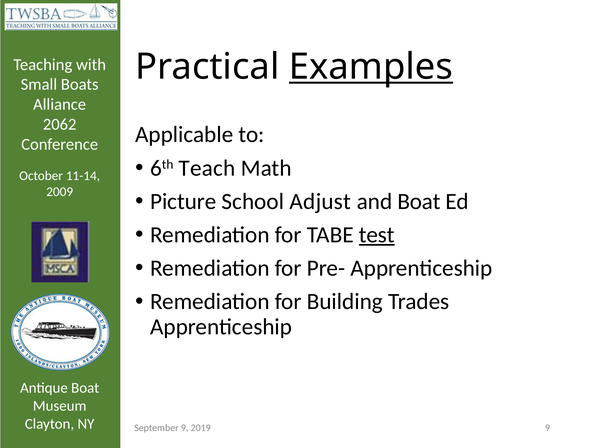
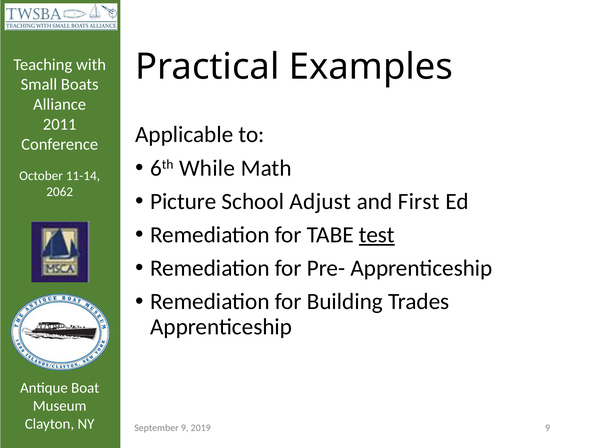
Examples underline: present -> none
2062: 2062 -> 2011
Teach: Teach -> While
2009: 2009 -> 2062
and Boat: Boat -> First
